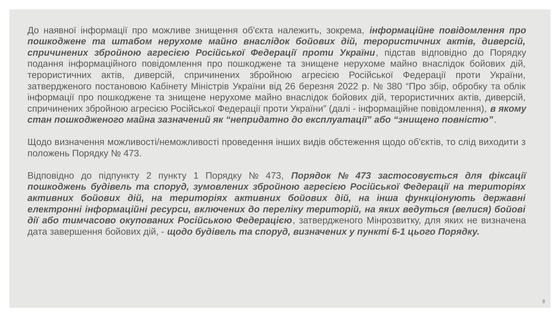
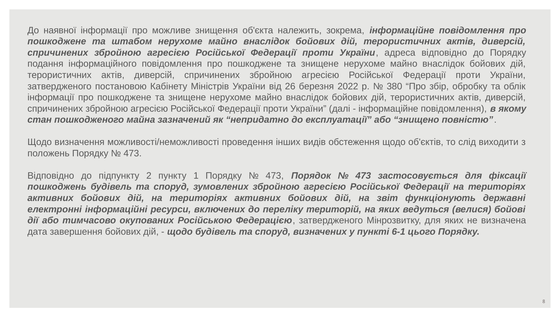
підстав: підстав -> адреса
інша: інша -> звіт
